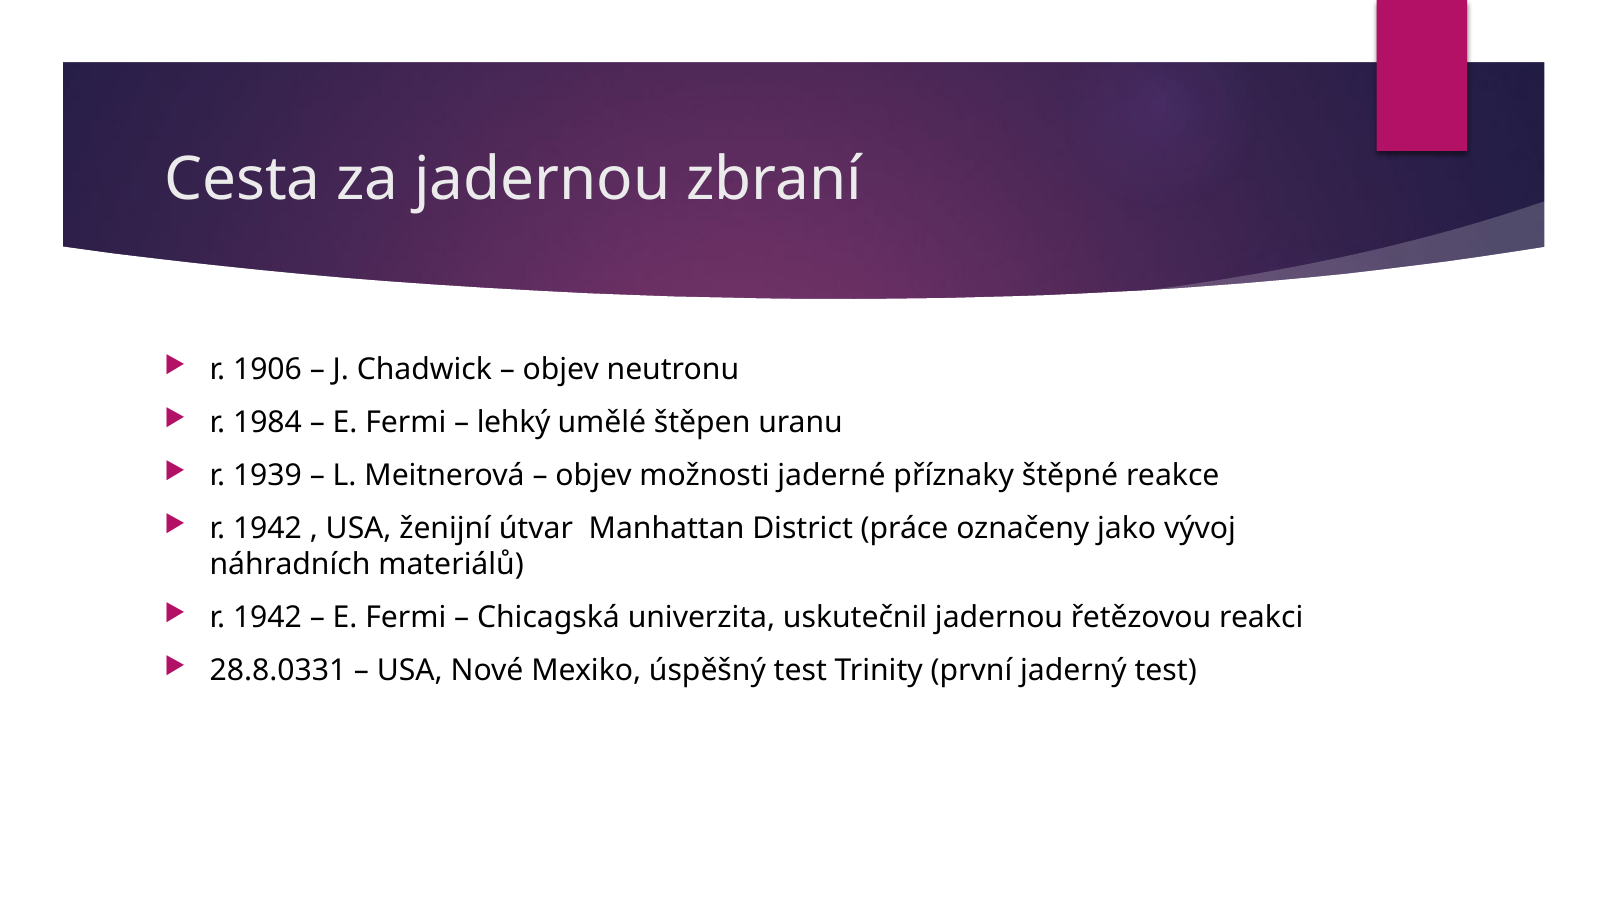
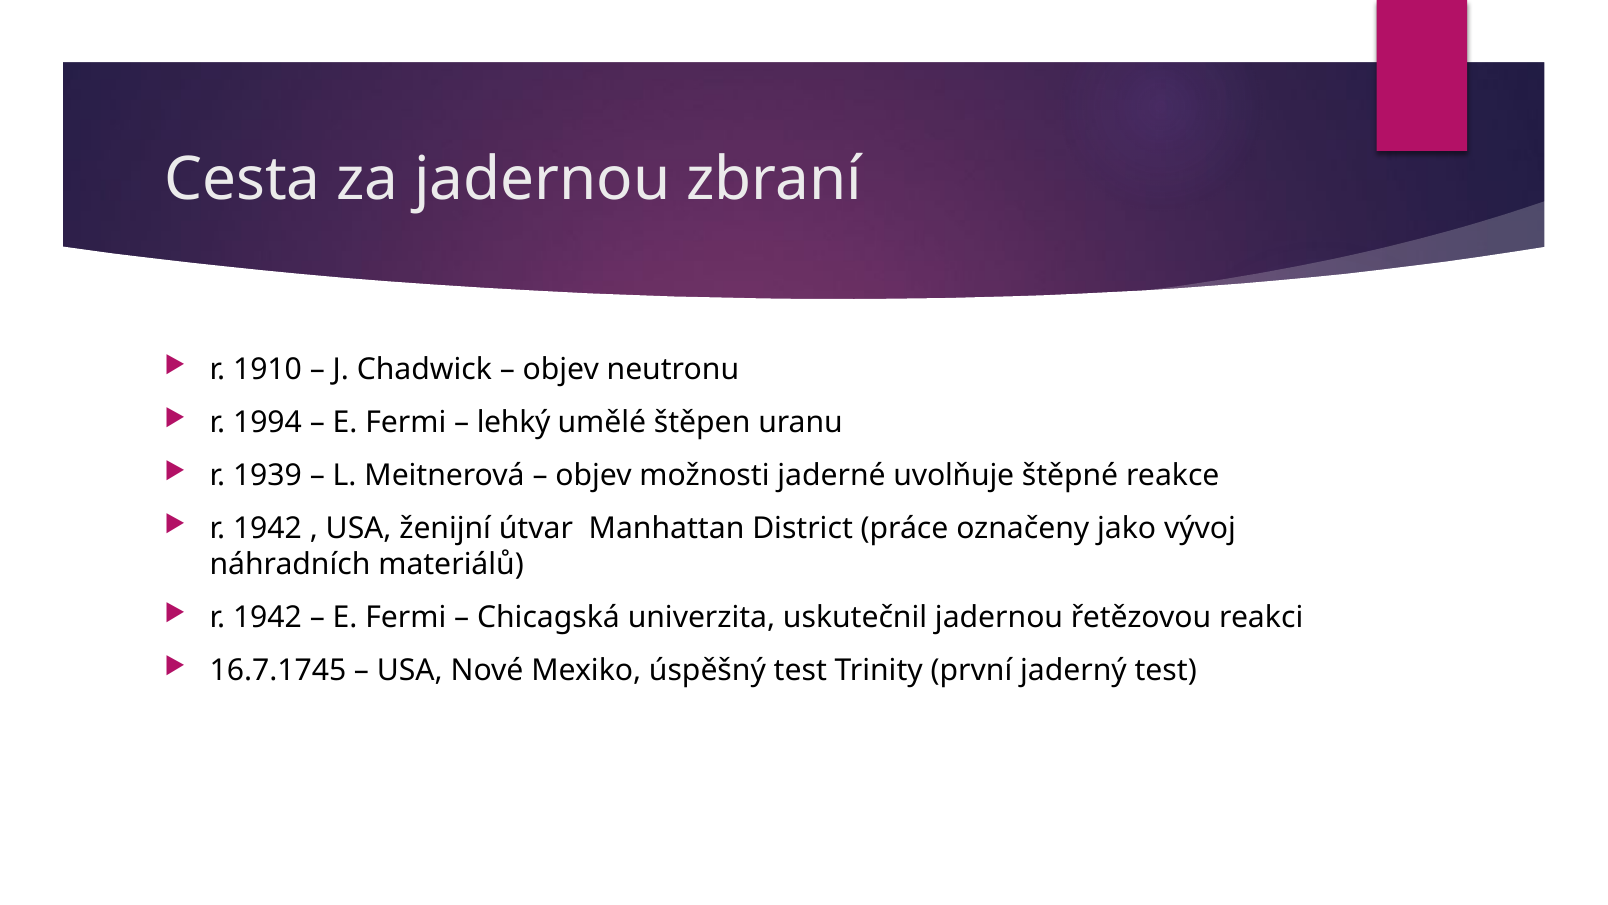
1906: 1906 -> 1910
1984: 1984 -> 1994
příznaky: příznaky -> uvolňuje
28.8.0331: 28.8.0331 -> 16.7.1745
